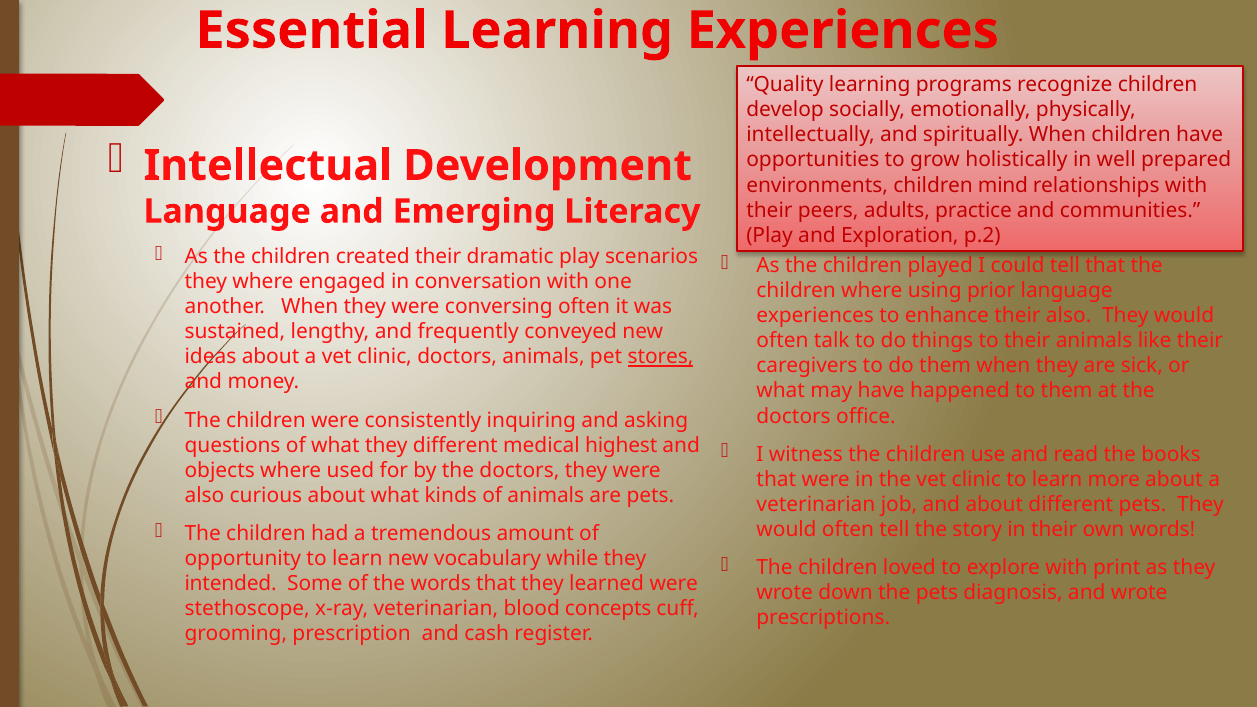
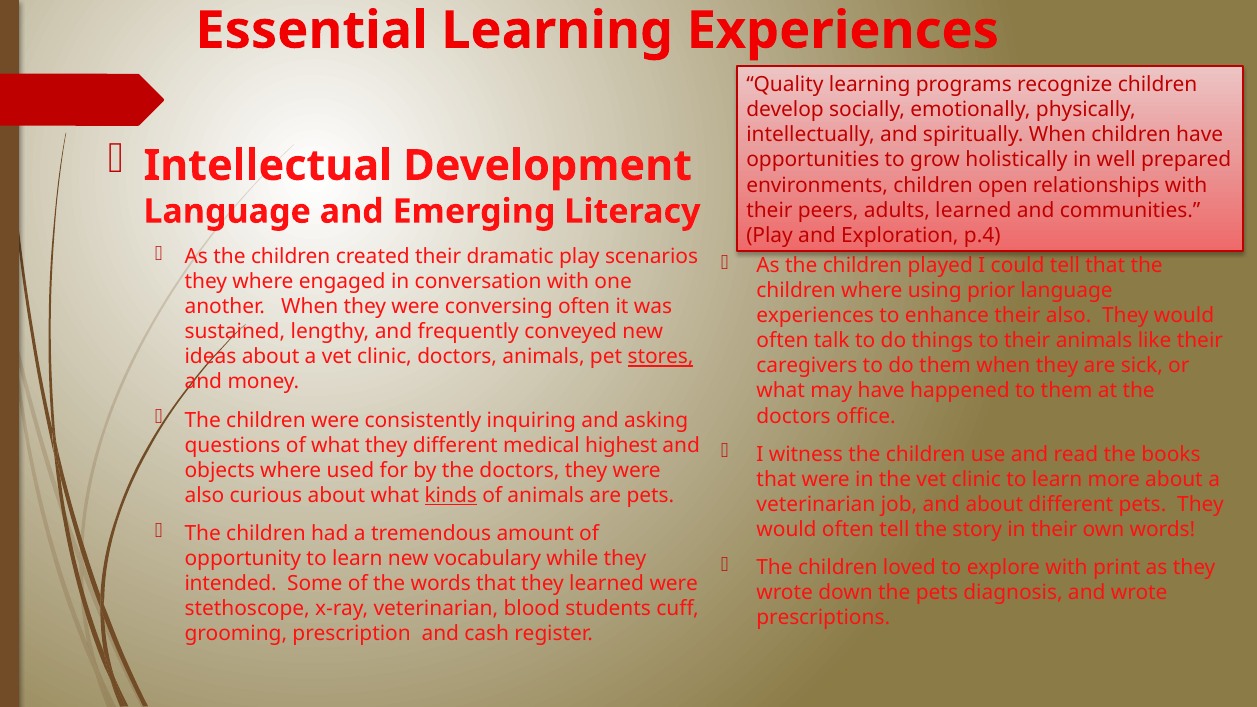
mind: mind -> open
adults practice: practice -> learned
p.2: p.2 -> p.4
kinds underline: none -> present
concepts: concepts -> students
